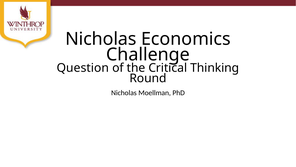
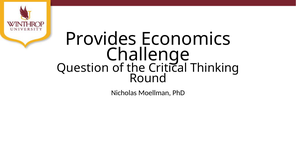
Nicholas at (101, 39): Nicholas -> Provides
